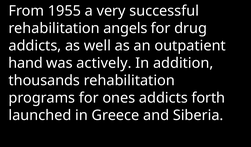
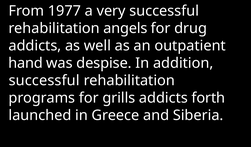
1955: 1955 -> 1977
actively: actively -> despise
thousands at (44, 80): thousands -> successful
ones: ones -> grills
